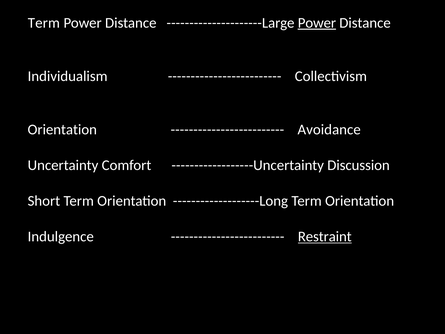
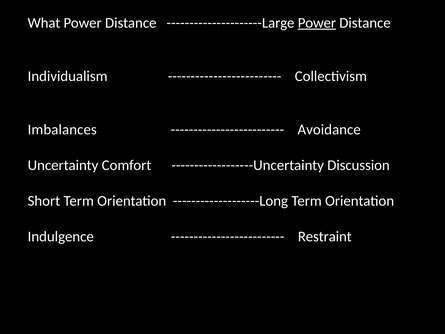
Term at (44, 23): Term -> What
Orientation at (62, 130): Orientation -> Imbalances
Restraint underline: present -> none
